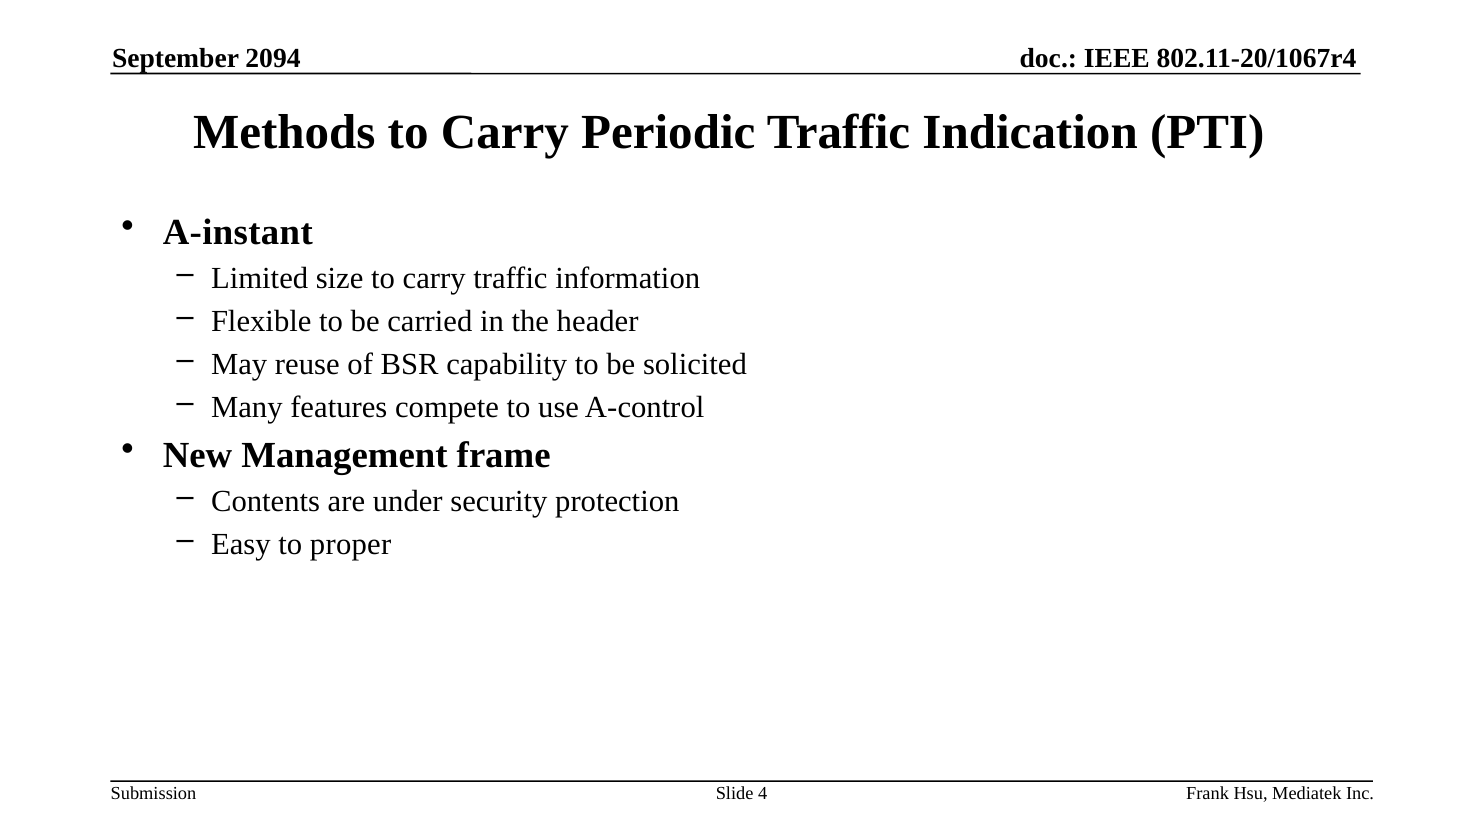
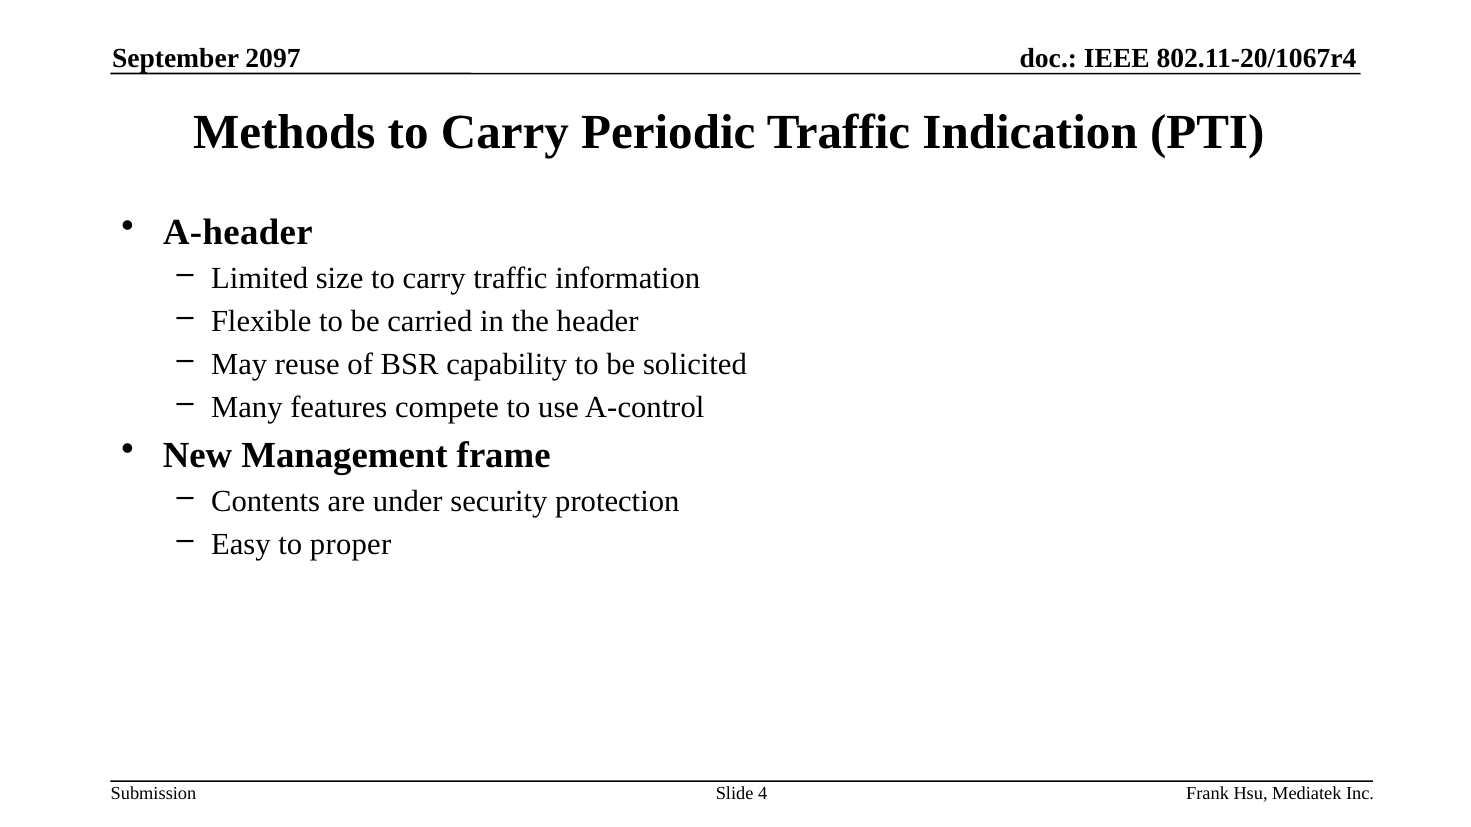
2094: 2094 -> 2097
A-instant: A-instant -> A-header
